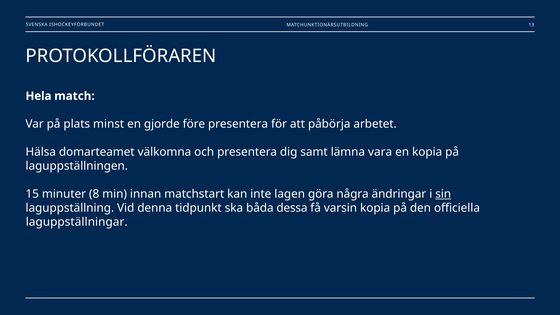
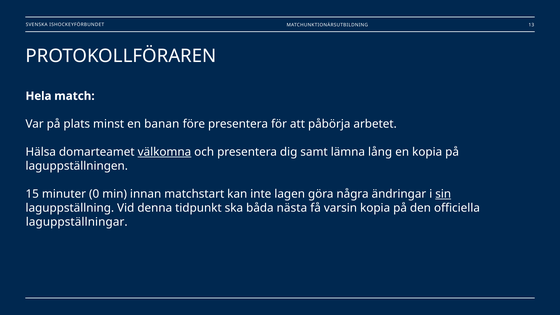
gjorde: gjorde -> banan
välkomna underline: none -> present
vara: vara -> lång
8: 8 -> 0
dessa: dessa -> nästa
